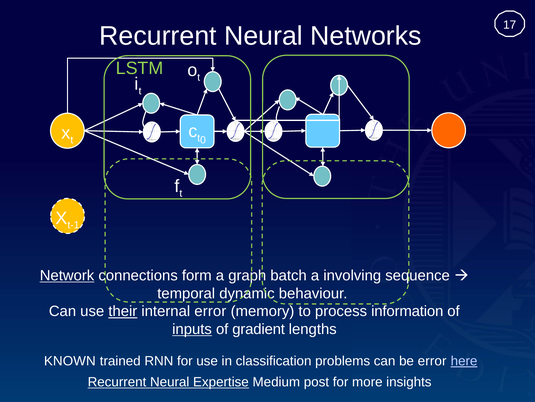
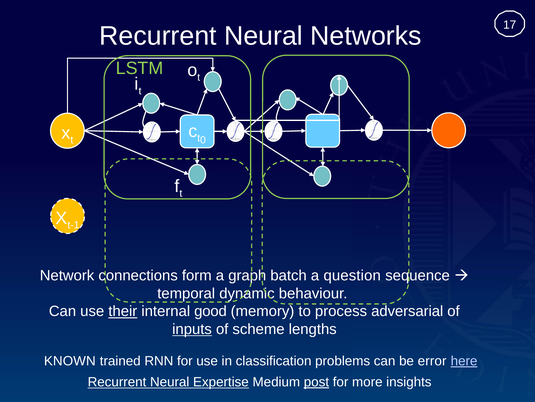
Network underline: present -> none
involving: involving -> question
internal error: error -> good
information: information -> adversarial
gradient: gradient -> scheme
post underline: none -> present
